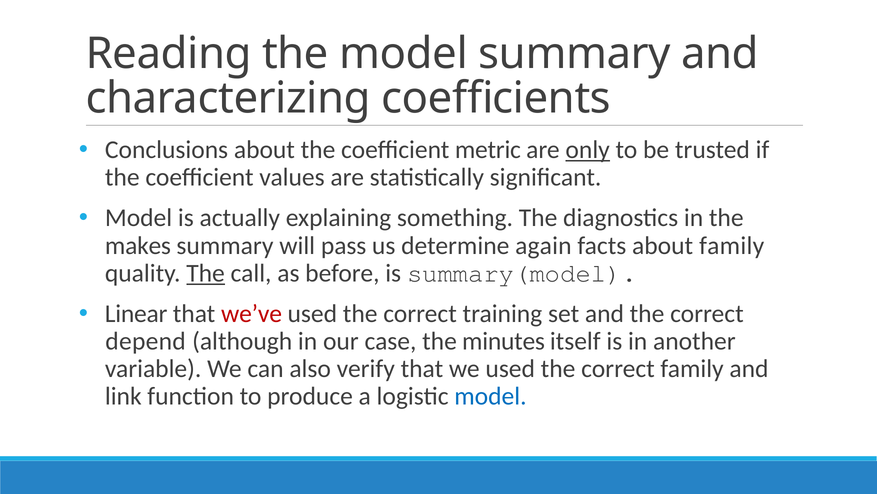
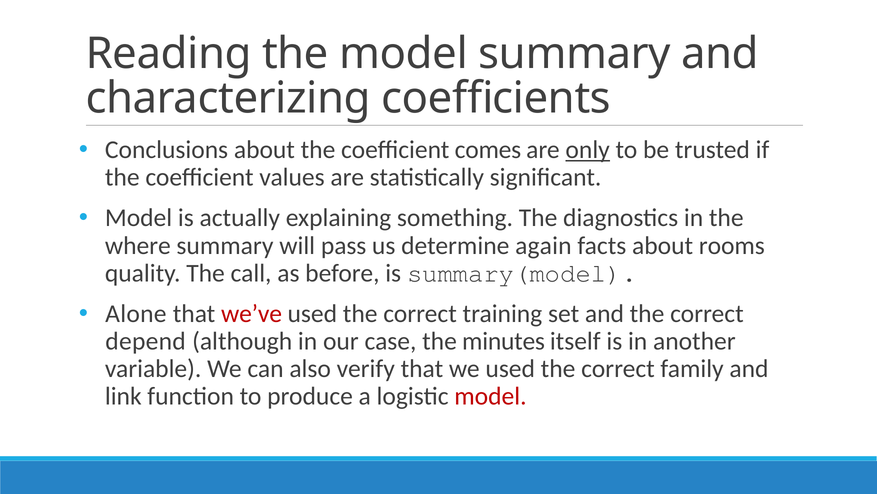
metric: metric -> comes
makes: makes -> where
about family: family -> rooms
The at (206, 273) underline: present -> none
Linear: Linear -> Alone
model at (490, 396) colour: blue -> red
